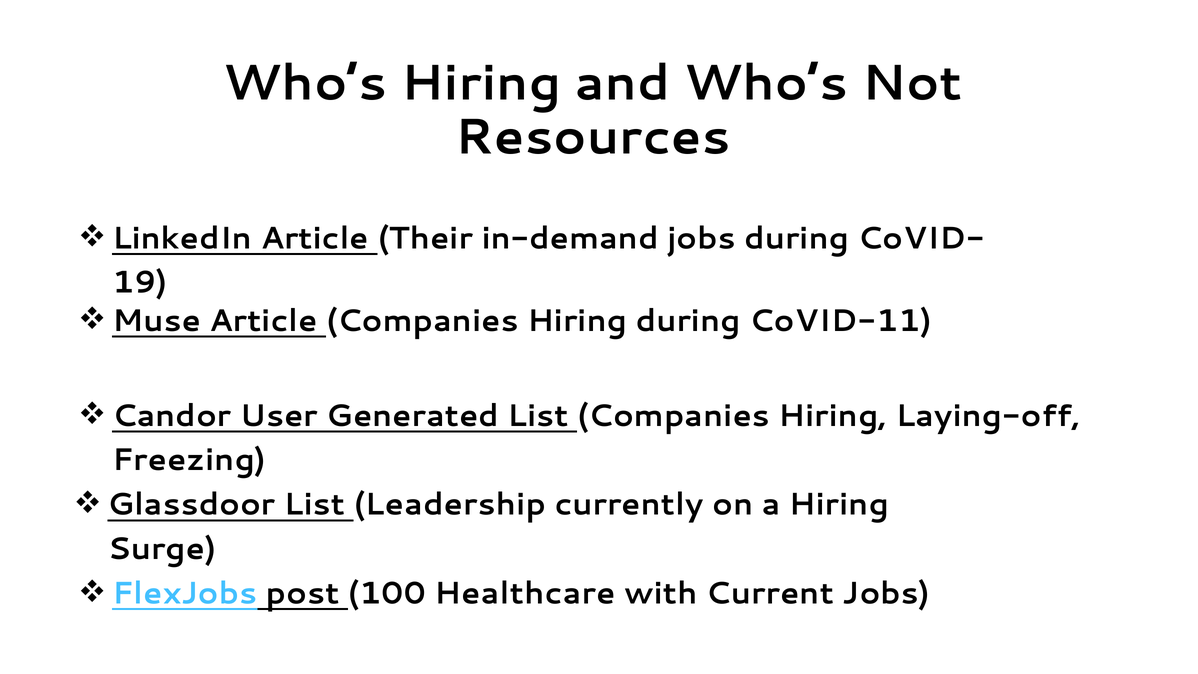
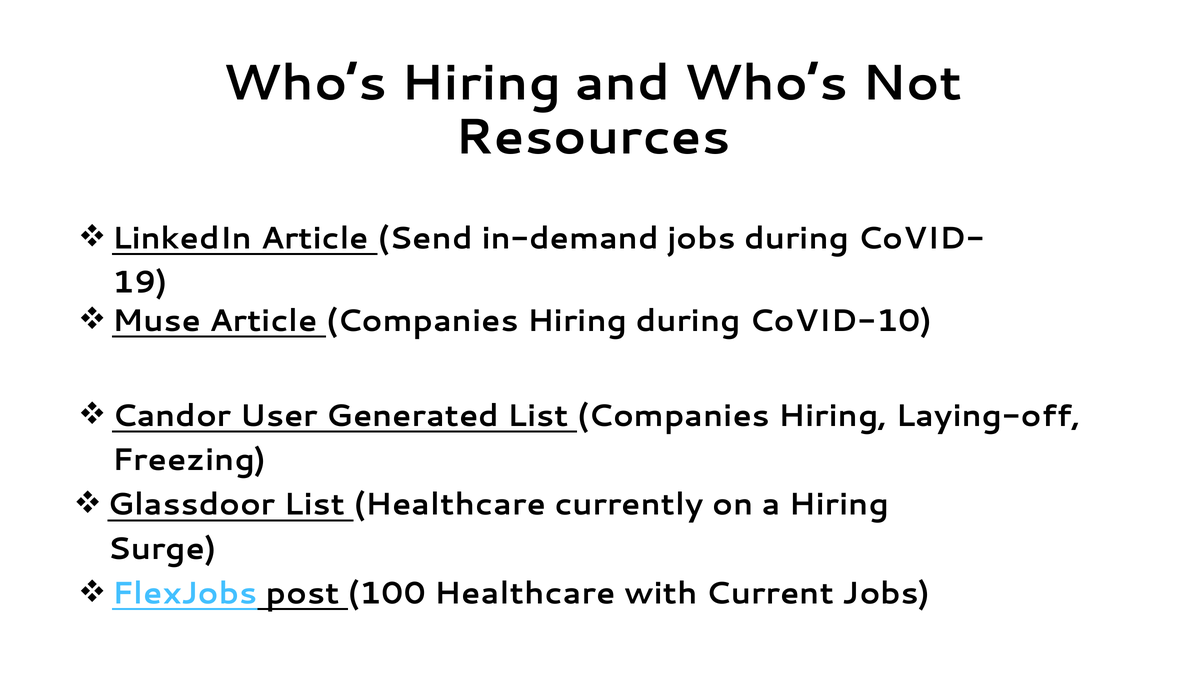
Their: Their -> Send
CoVID-11: CoVID-11 -> CoVID-10
List Leadership: Leadership -> Healthcare
